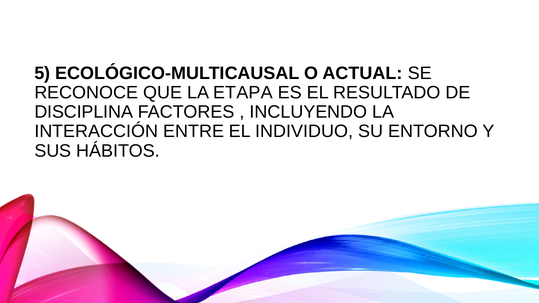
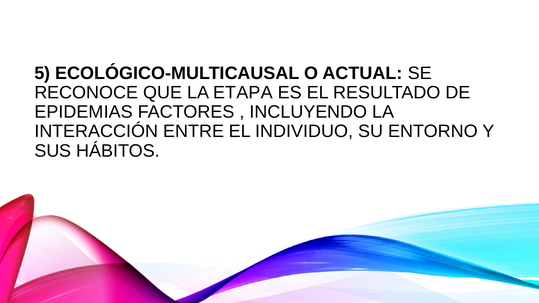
DISCIPLINA: DISCIPLINA -> EPIDEMIAS
